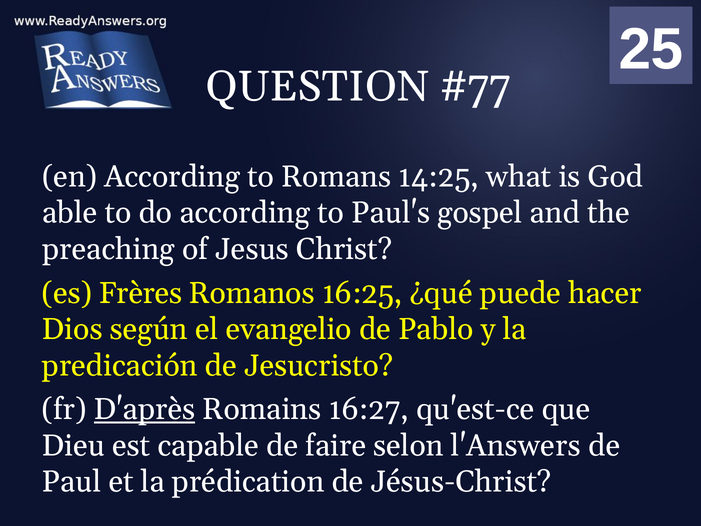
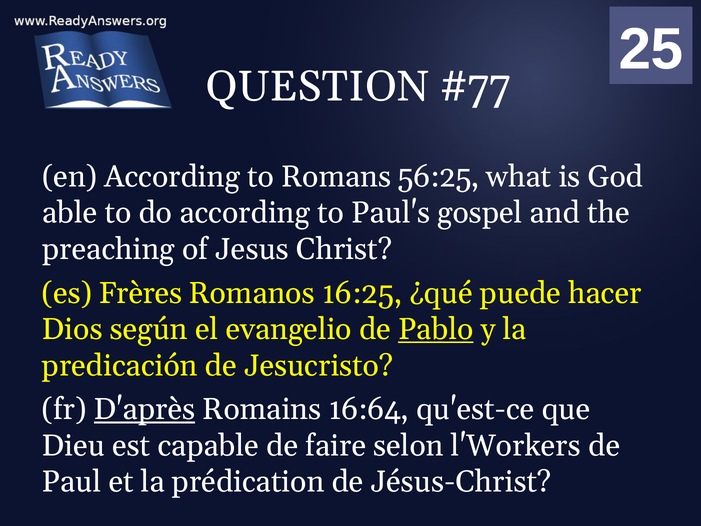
14:25: 14:25 -> 56:25
Pablo underline: none -> present
16:27: 16:27 -> 16:64
l'Answers: l'Answers -> l'Workers
